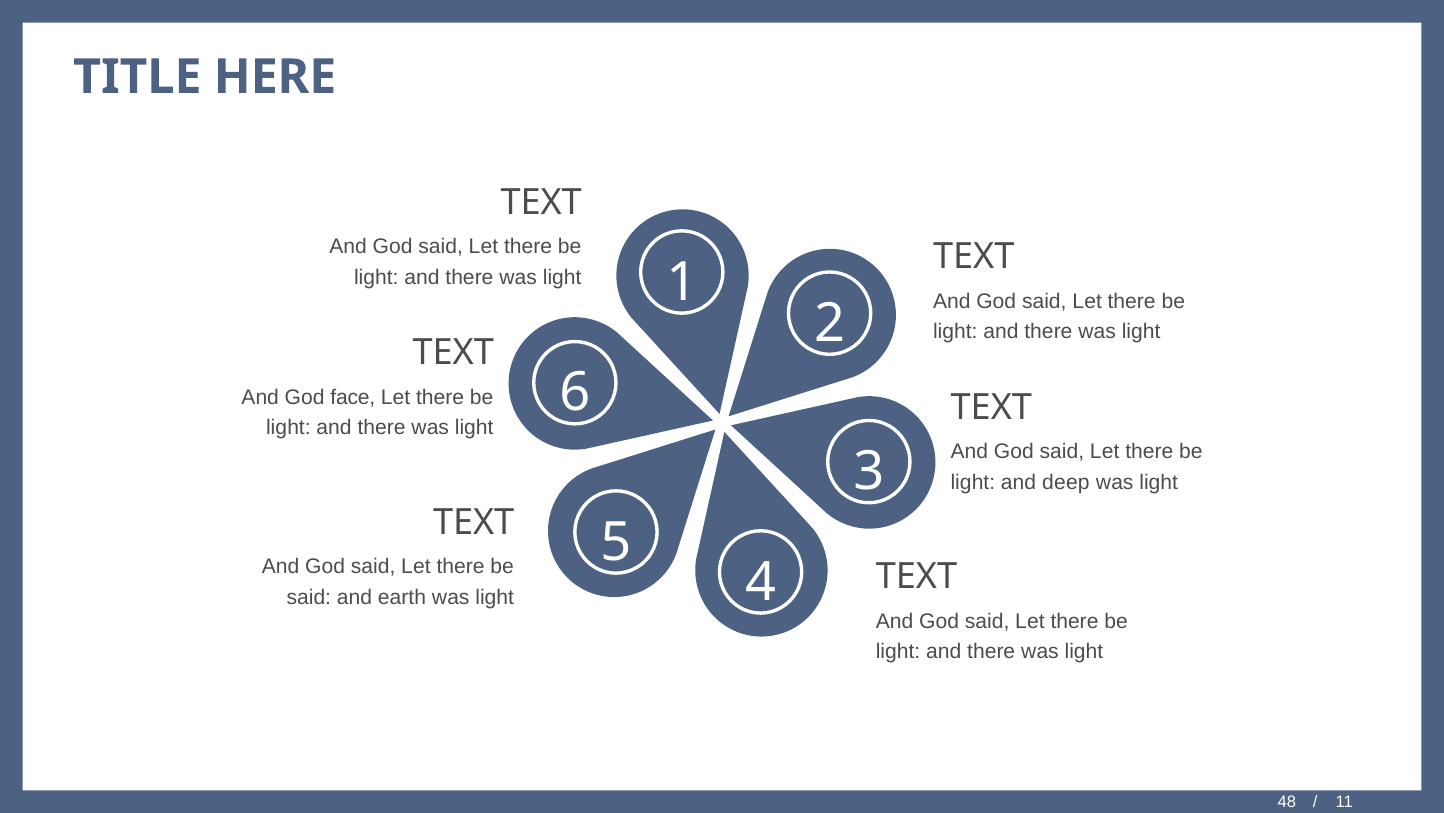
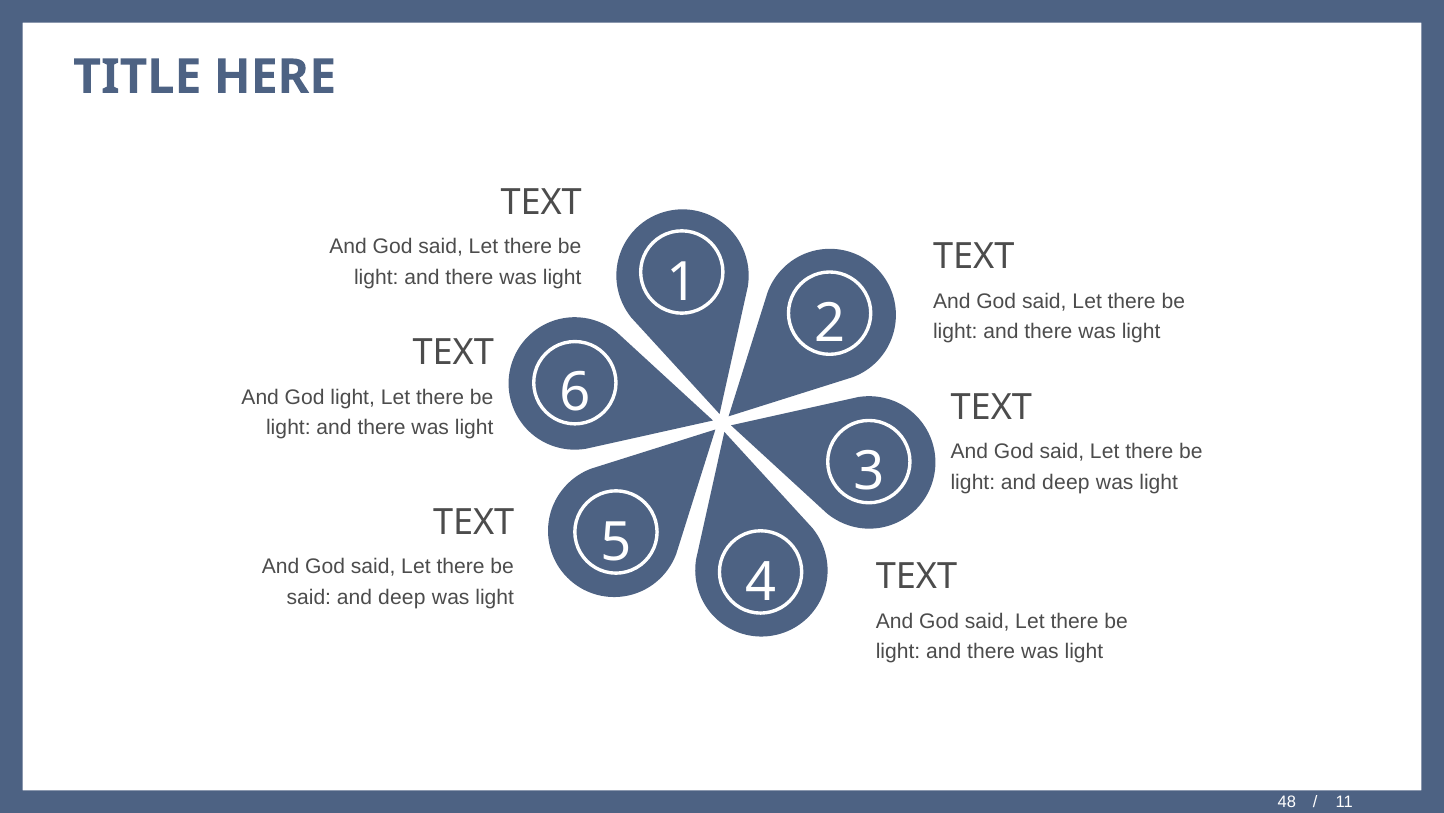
God face: face -> light
earth at (402, 597): earth -> deep
